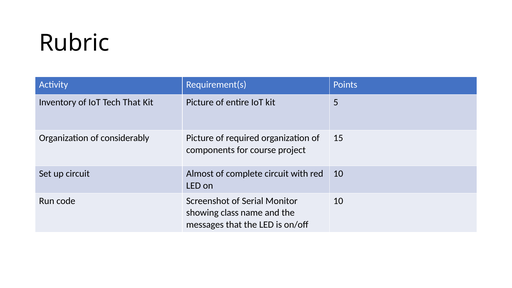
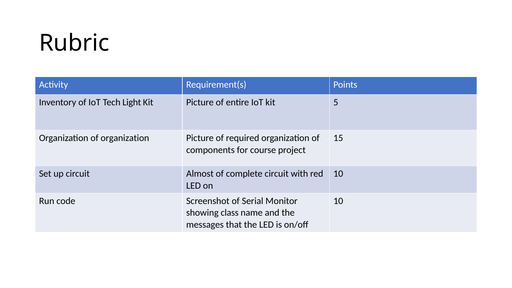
Tech That: That -> Light
of considerably: considerably -> organization
